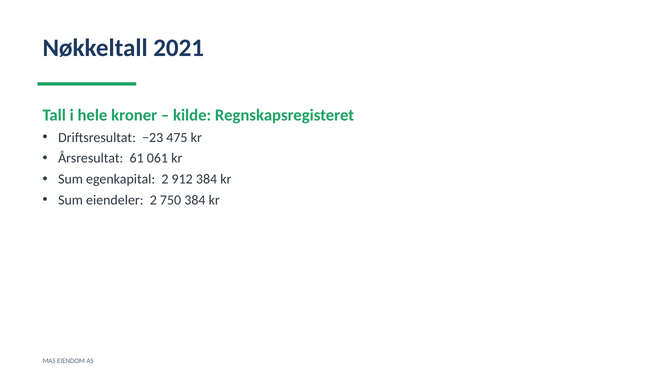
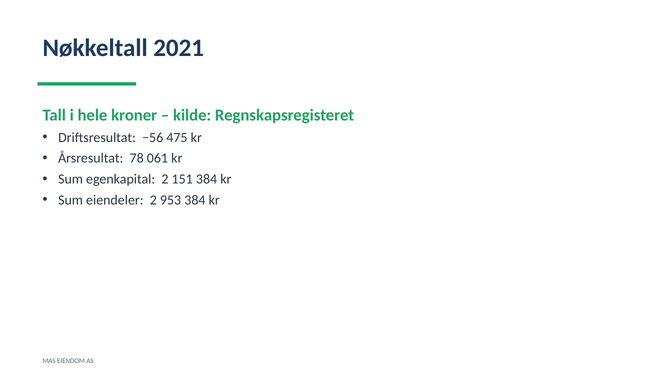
−23: −23 -> −56
61: 61 -> 78
912: 912 -> 151
750: 750 -> 953
